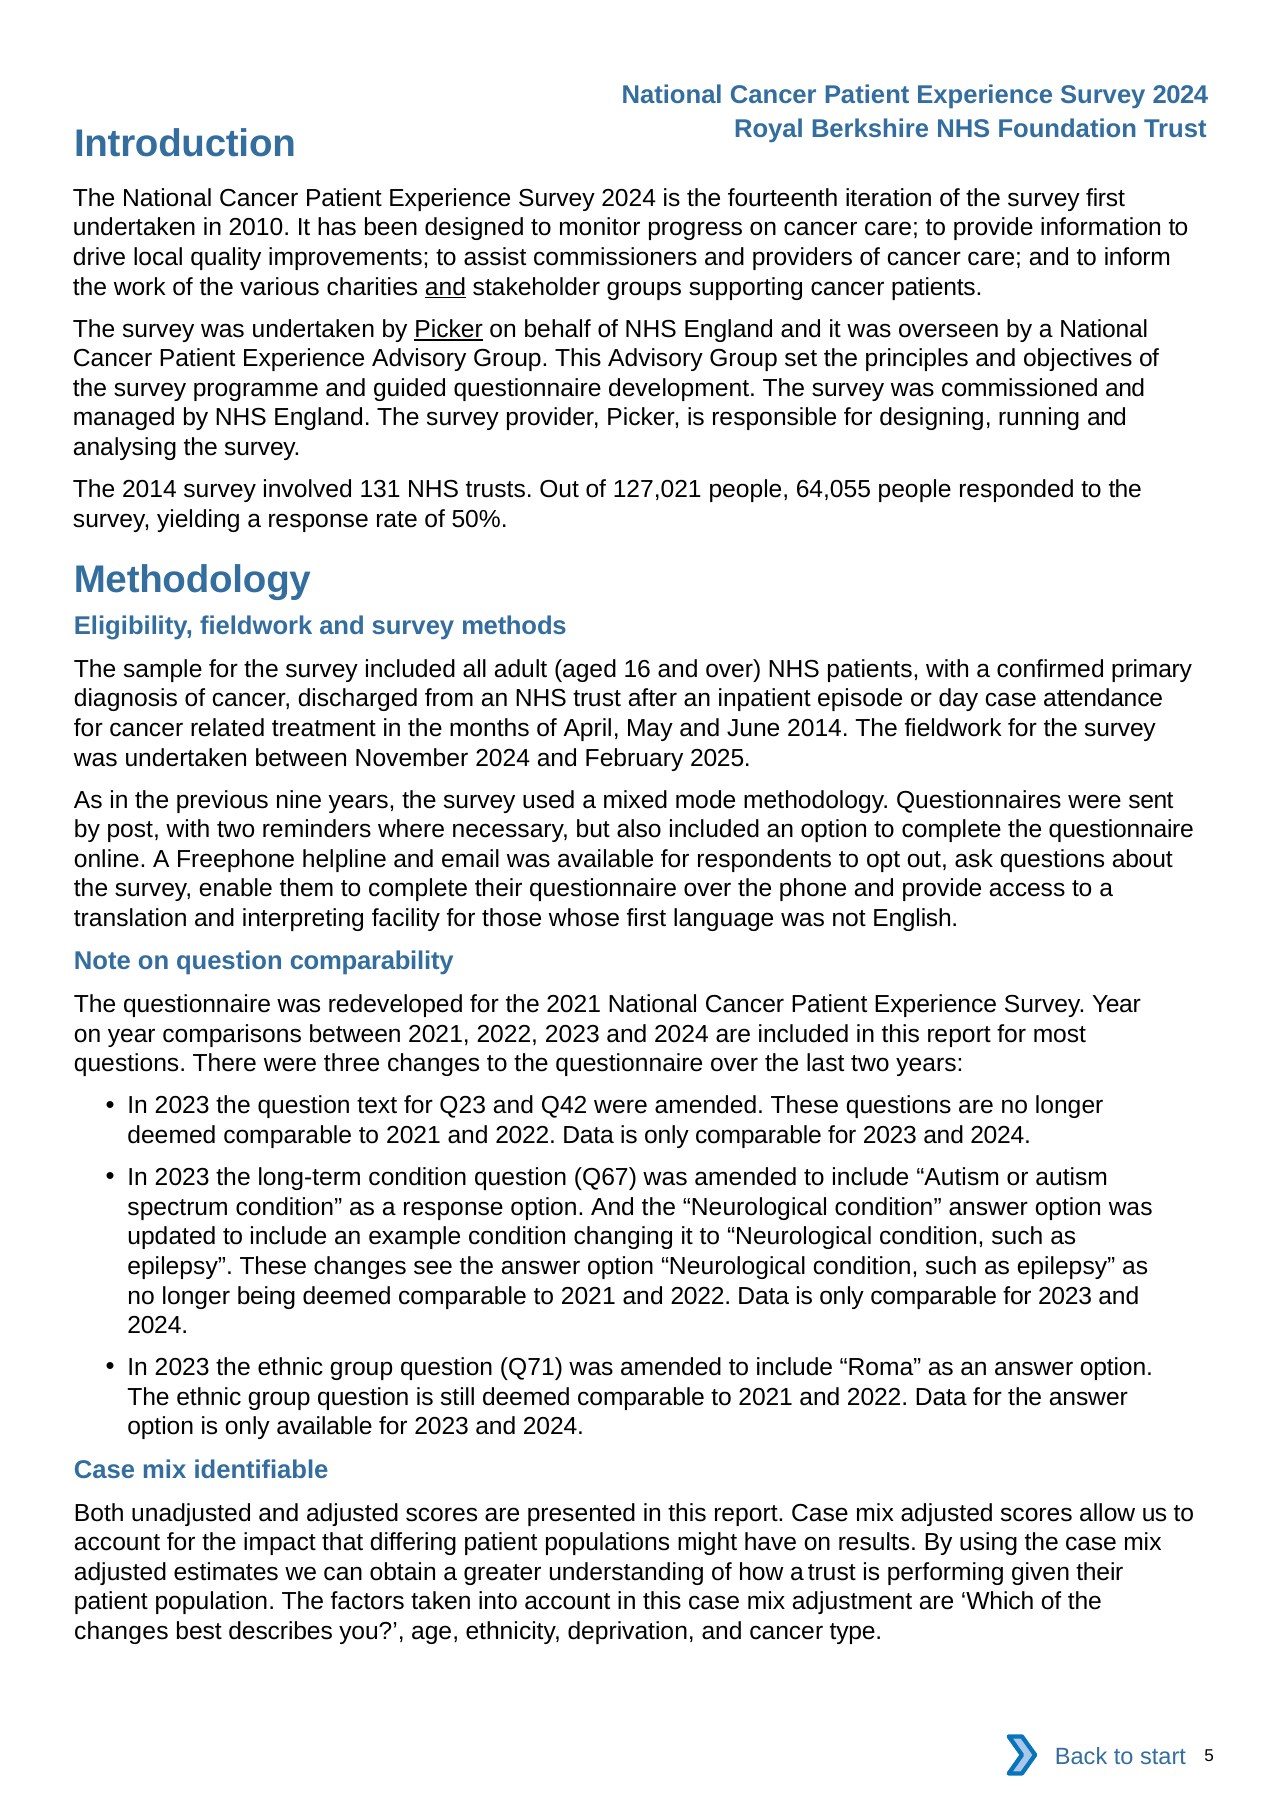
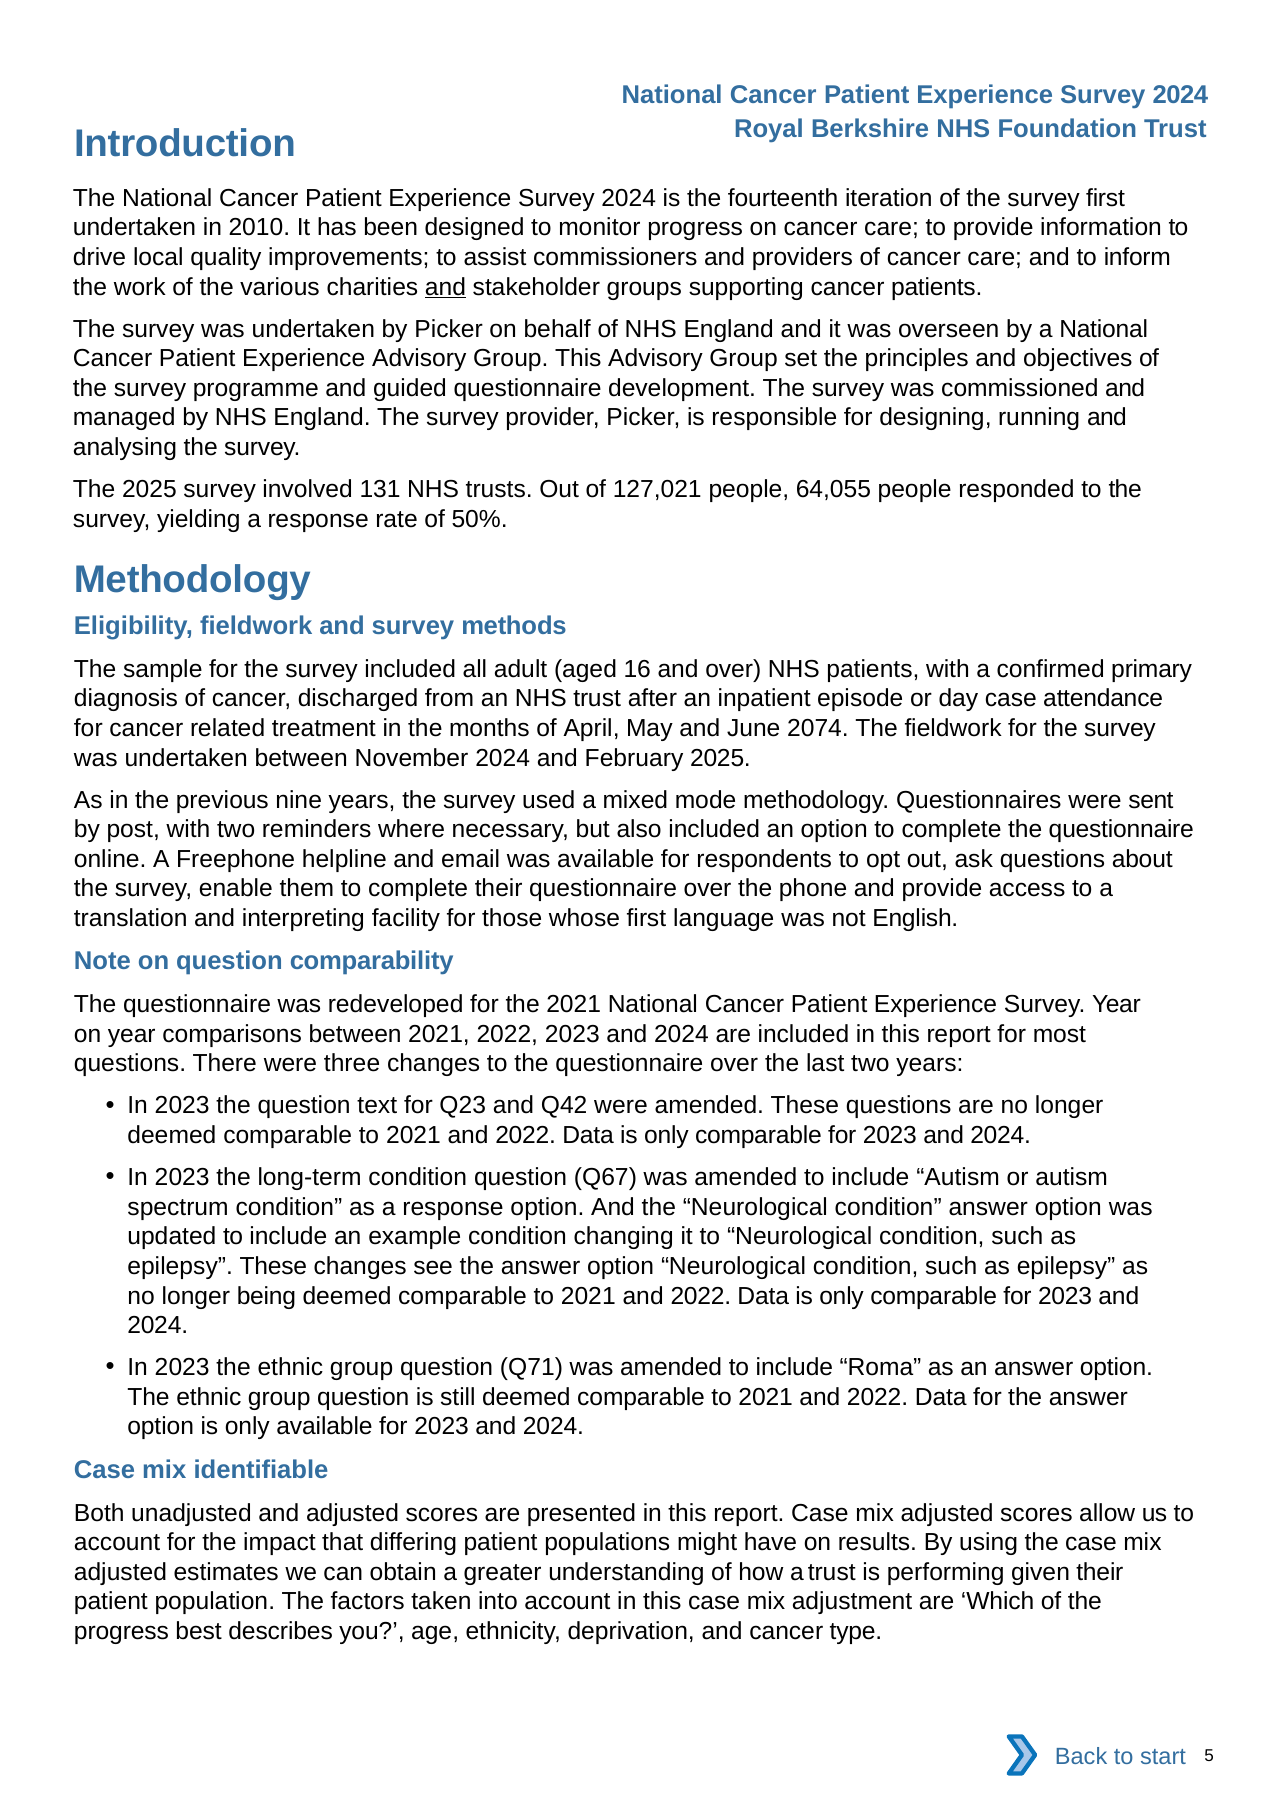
Picker at (449, 329) underline: present -> none
The 2014: 2014 -> 2025
June 2014: 2014 -> 2074
changes at (121, 1631): changes -> progress
